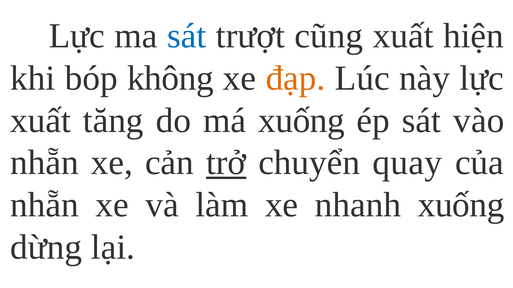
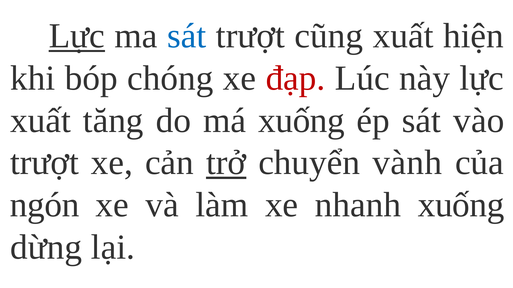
Lực at (77, 36) underline: none -> present
không: không -> chóng
đạp colour: orange -> red
nhẵn at (44, 163): nhẵn -> trượt
quay: quay -> vành
nhẵn at (44, 205): nhẵn -> ngón
